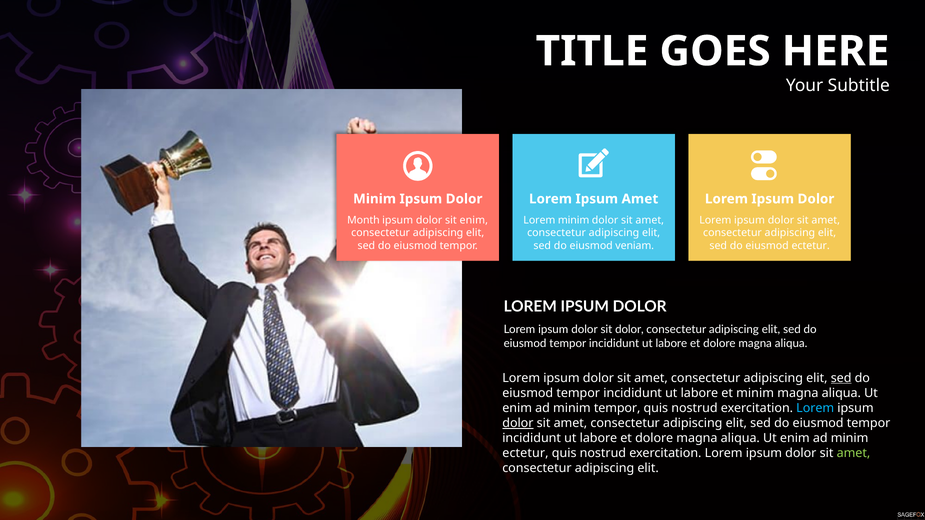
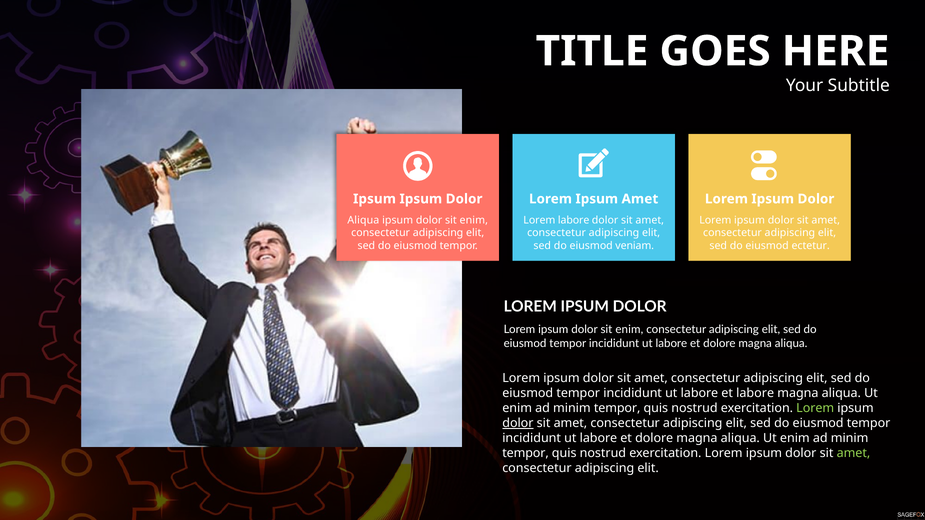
Minim at (375, 199): Minim -> Ipsum
Month at (363, 220): Month -> Aliqua
Lorem minim: minim -> labore
dolor at (629, 330): dolor -> enim
sed at (841, 378) underline: present -> none
et minim: minim -> labore
Lorem at (815, 408) colour: light blue -> light green
ectetur at (525, 453): ectetur -> tempor
